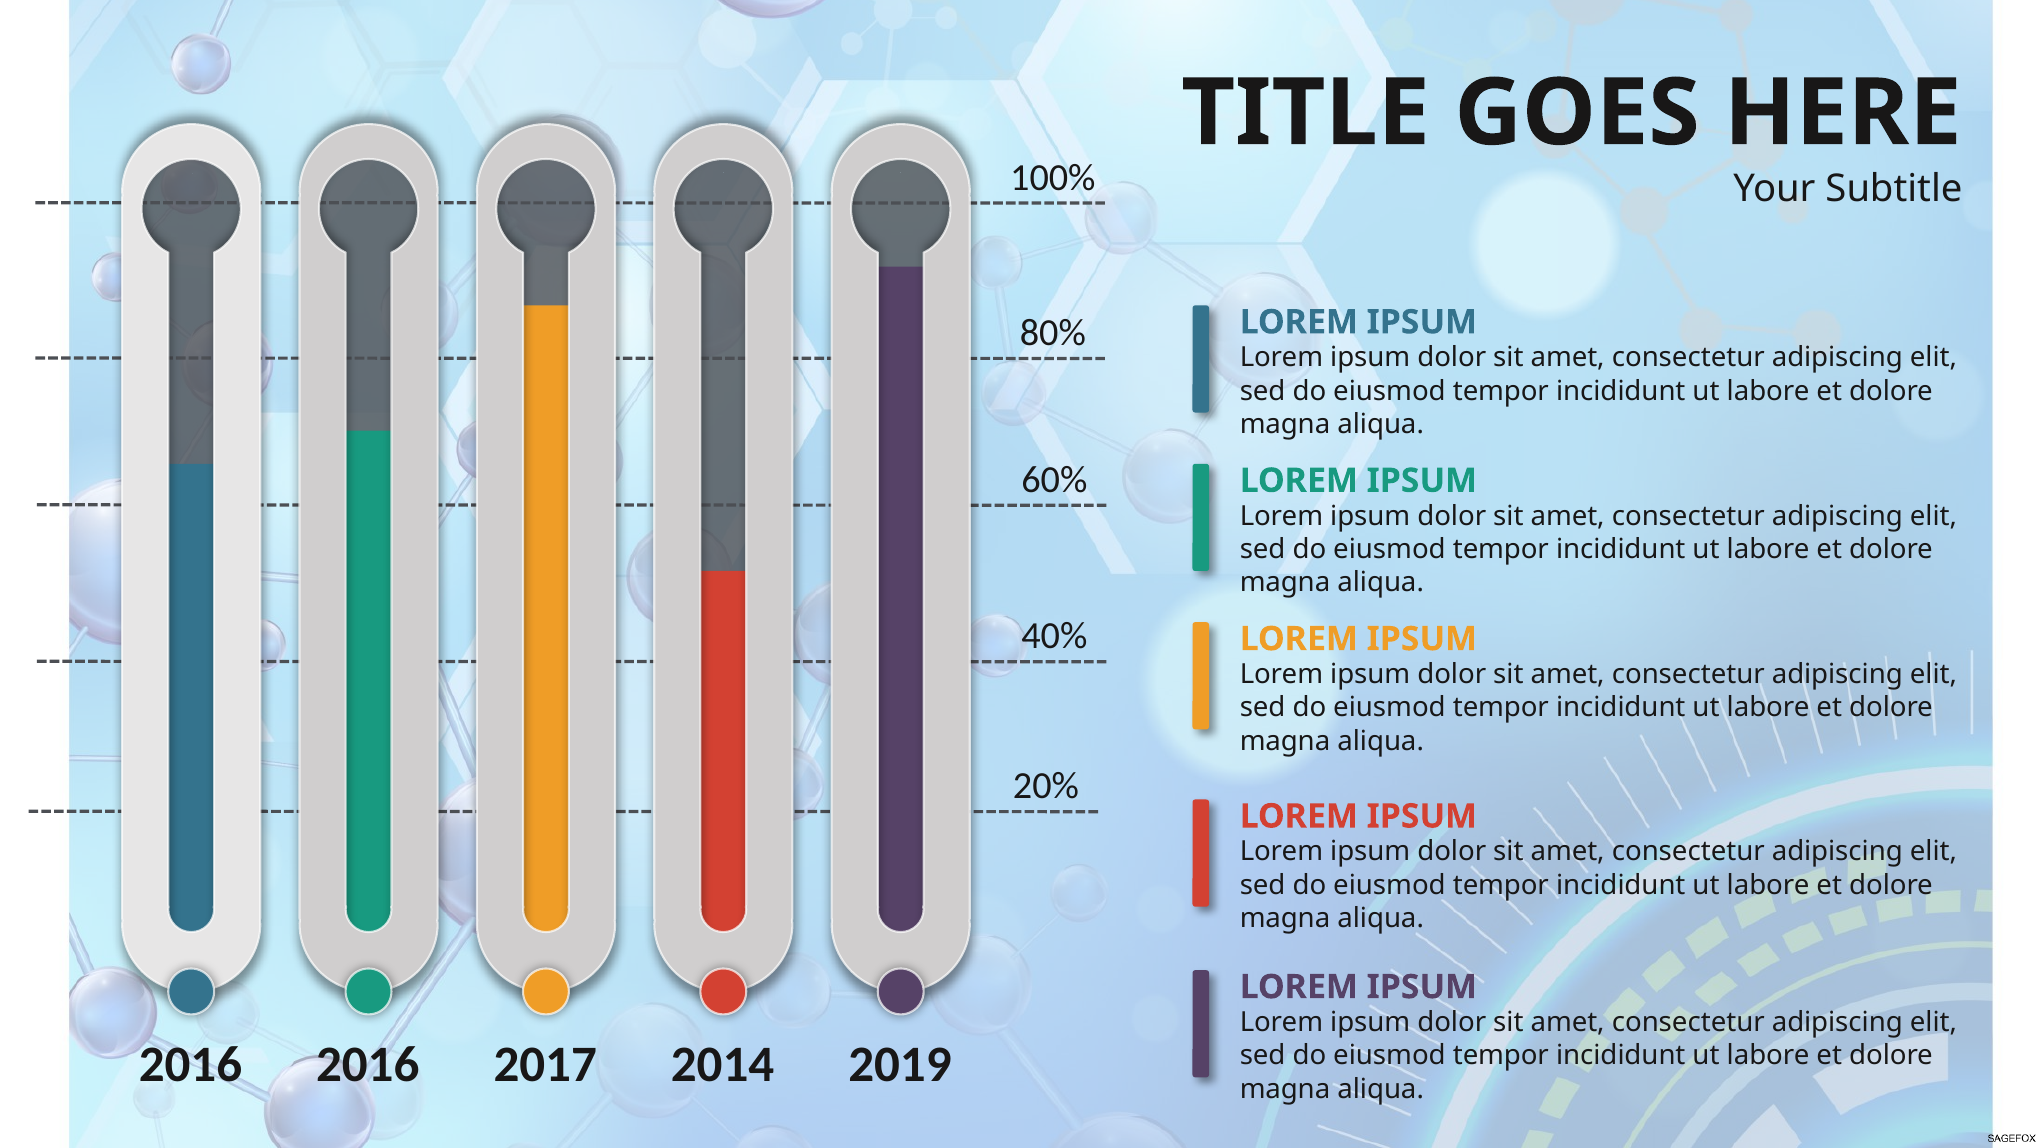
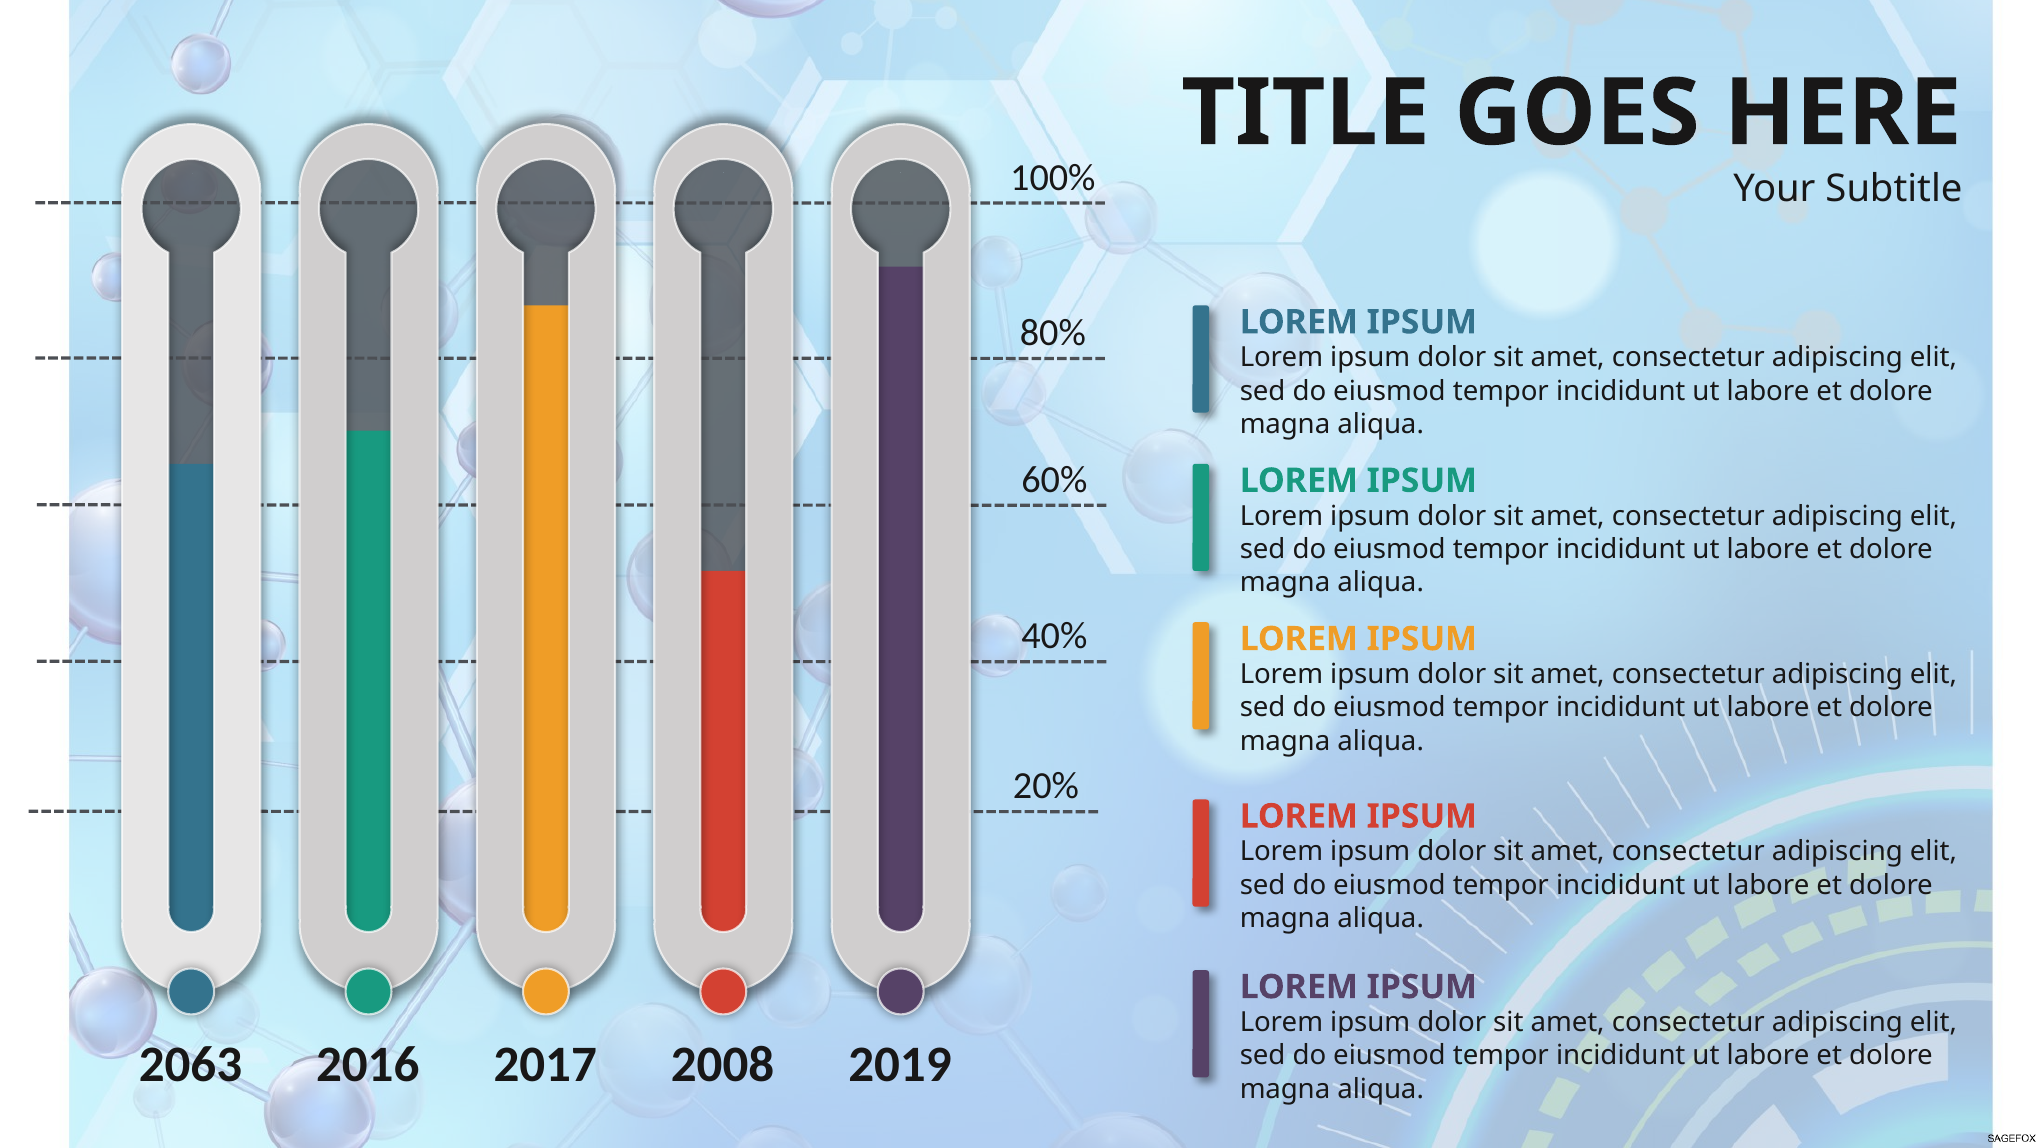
2016 at (190, 1064): 2016 -> 2063
2014: 2014 -> 2008
